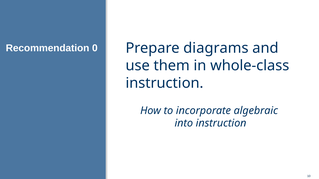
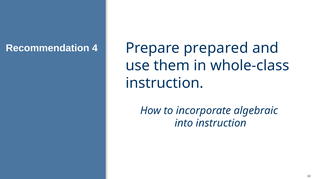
0: 0 -> 4
diagrams: diagrams -> prepared
